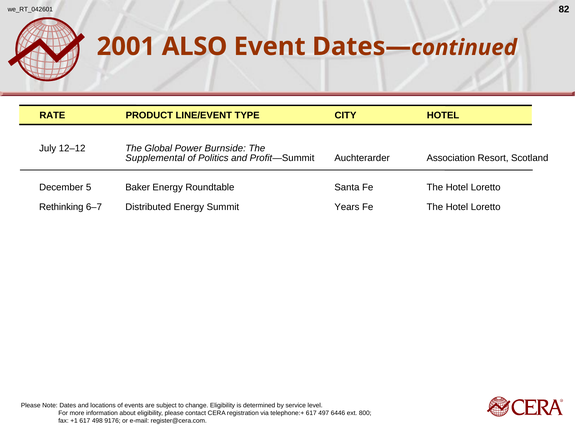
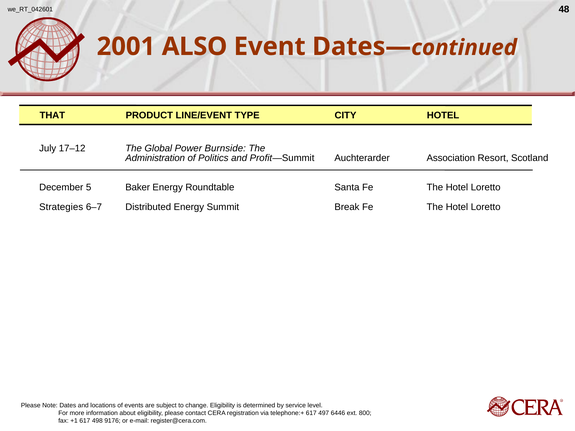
82: 82 -> 48
RATE: RATE -> THAT
12–12: 12–12 -> 17–12
Supplemental: Supplemental -> Administration
Rethinking: Rethinking -> Strategies
Years: Years -> Break
